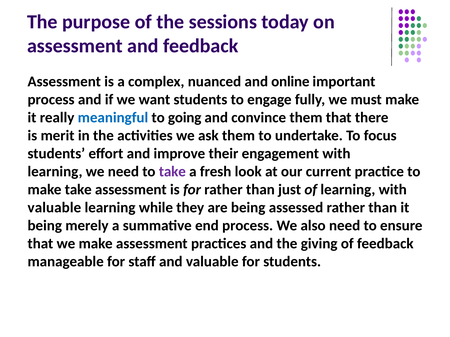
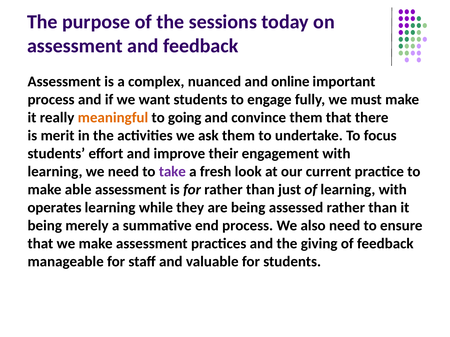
meaningful colour: blue -> orange
make take: take -> able
valuable at (54, 208): valuable -> operates
